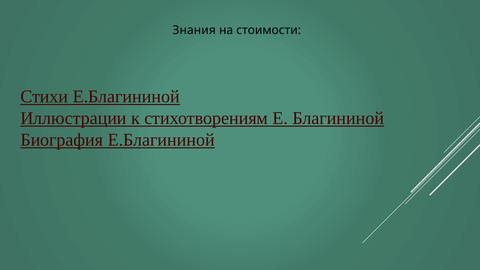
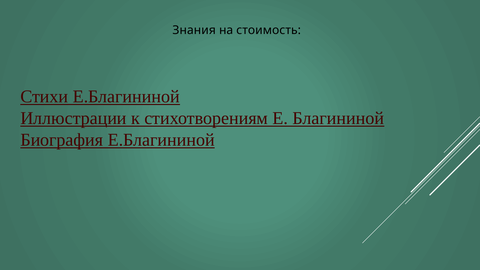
стоимости: стоимости -> стоимость
